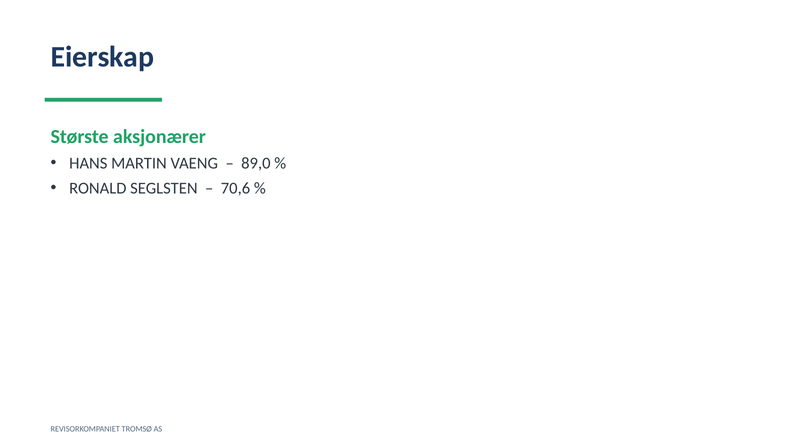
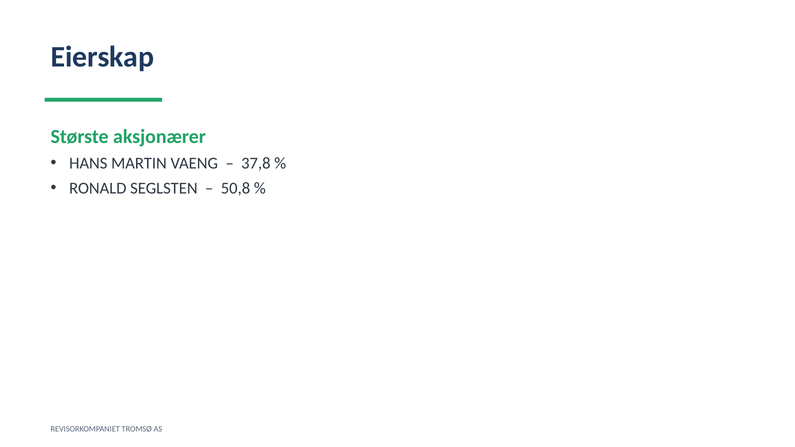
89,0: 89,0 -> 37,8
70,6: 70,6 -> 50,8
